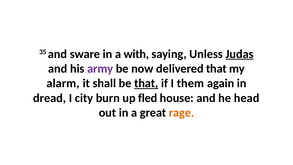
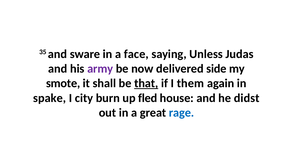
with: with -> face
Judas underline: present -> none
delivered that: that -> side
alarm: alarm -> smote
dread: dread -> spake
head: head -> didst
rage colour: orange -> blue
